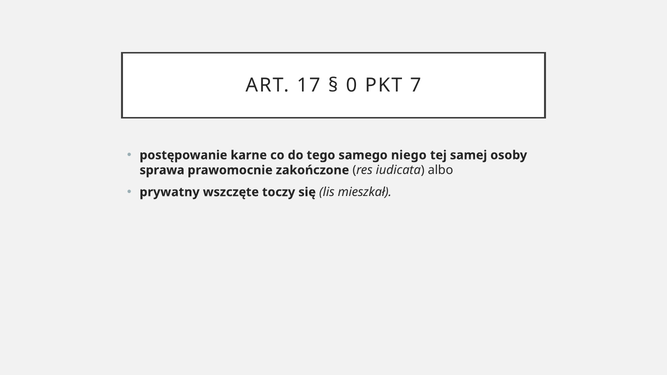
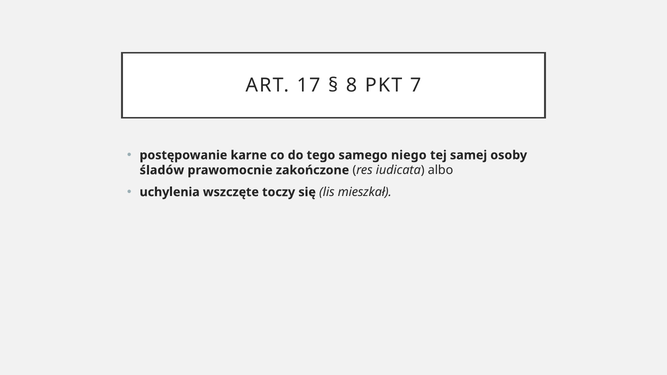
0: 0 -> 8
sprawa: sprawa -> śladów
prywatny: prywatny -> uchylenia
